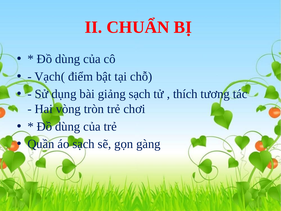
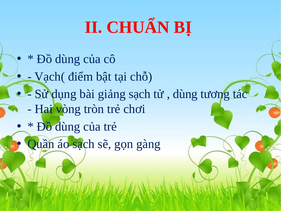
thích at (185, 94): thích -> dùng
